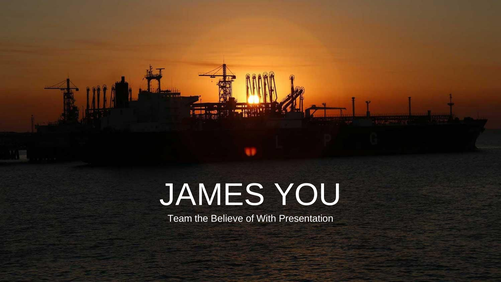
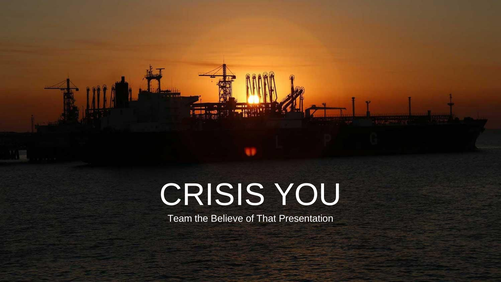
JAMES: JAMES -> CRISIS
With: With -> That
